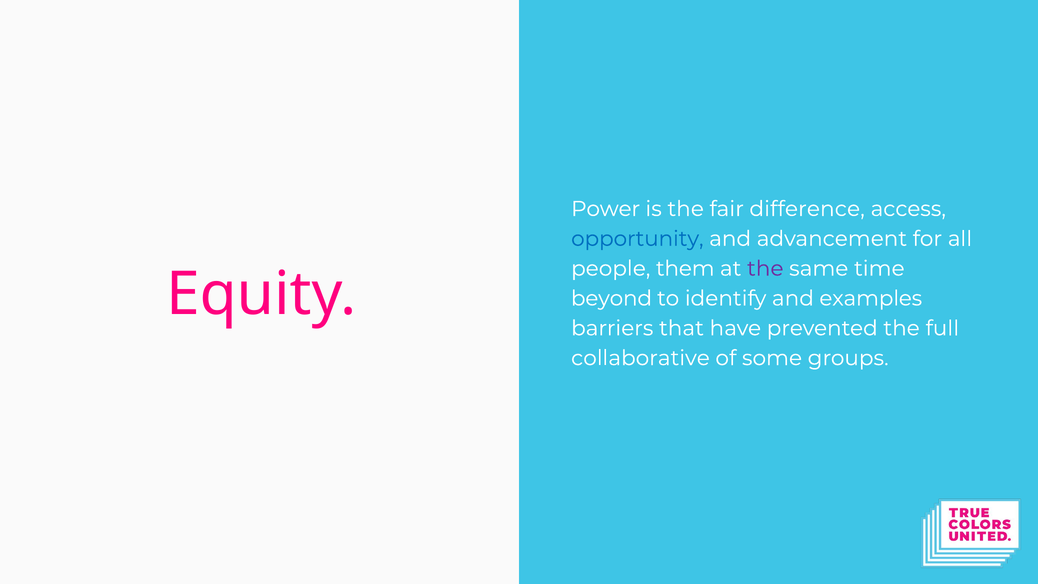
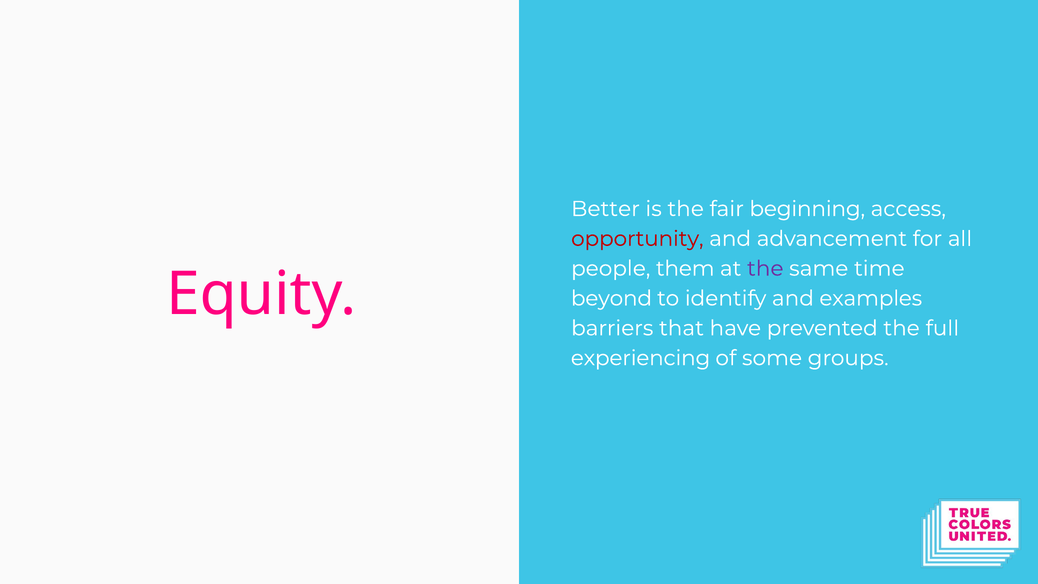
Power: Power -> Better
difference: difference -> beginning
opportunity colour: blue -> red
collaborative: collaborative -> experiencing
